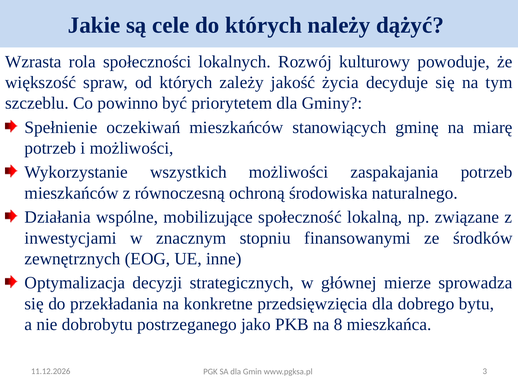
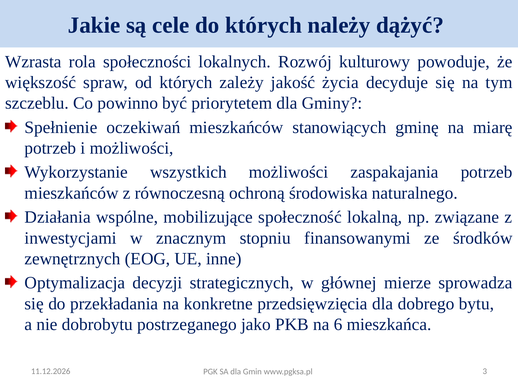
8: 8 -> 6
